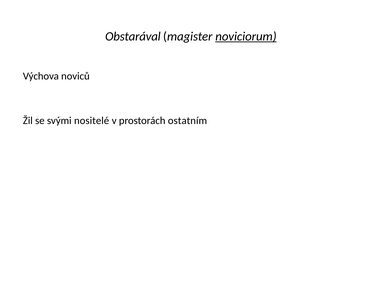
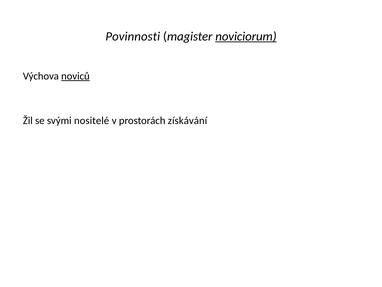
Obstarával: Obstarával -> Povinnosti
noviců underline: none -> present
ostatním: ostatním -> získávání
